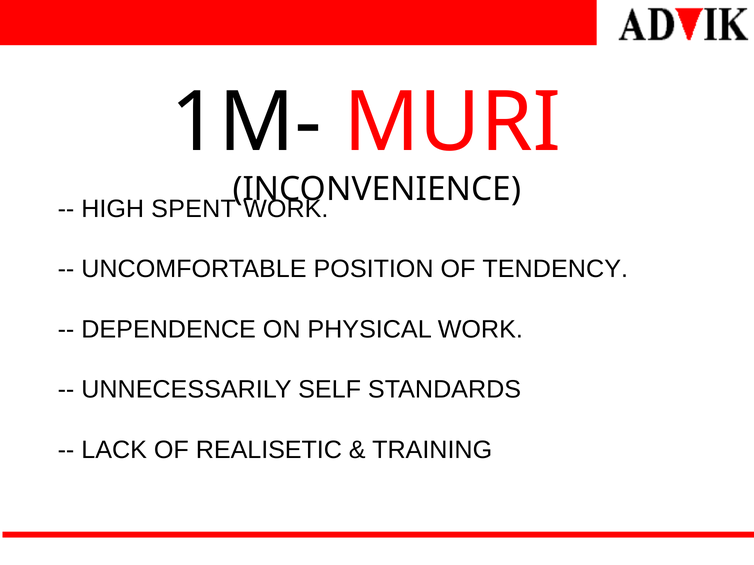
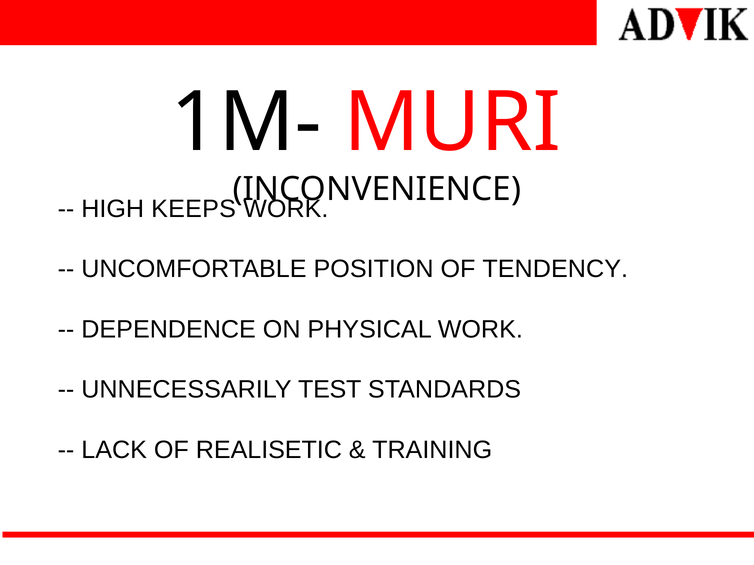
SPENT: SPENT -> KEEPS
SELF: SELF -> TEST
